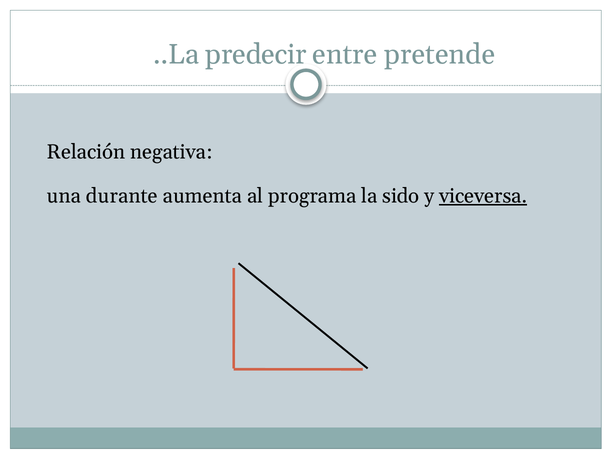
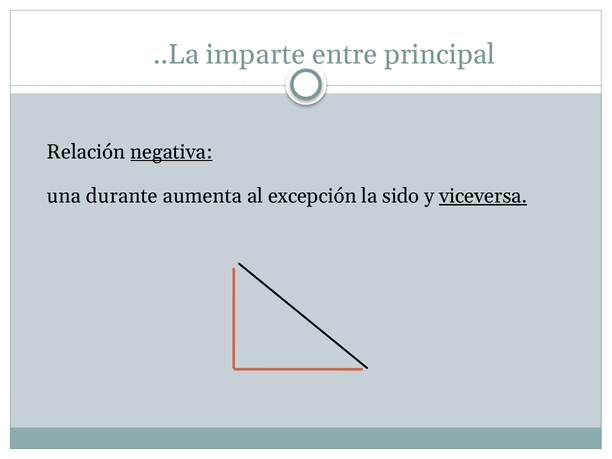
predecir: predecir -> imparte
pretende: pretende -> principal
negativa underline: none -> present
programa: programa -> excepción
